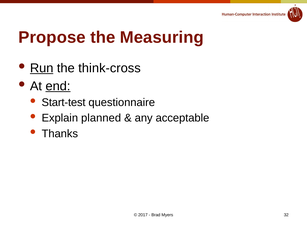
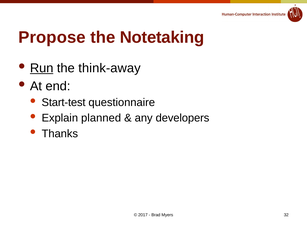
Measuring: Measuring -> Notetaking
think-cross: think-cross -> think-away
end underline: present -> none
acceptable: acceptable -> developers
